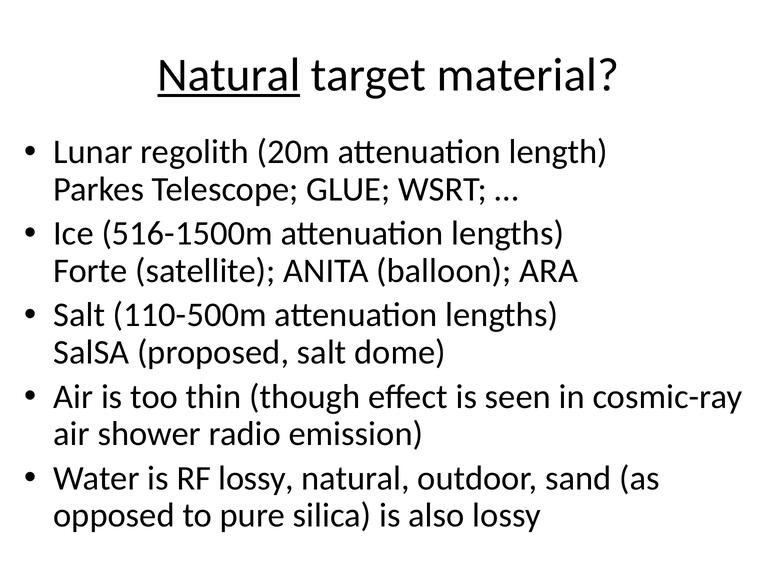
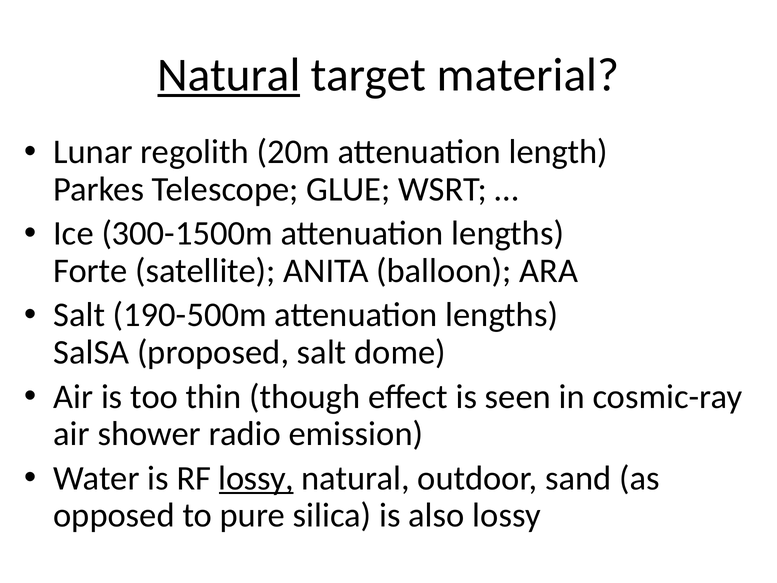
516-1500m: 516-1500m -> 300-1500m
110-500m: 110-500m -> 190-500m
lossy at (256, 478) underline: none -> present
